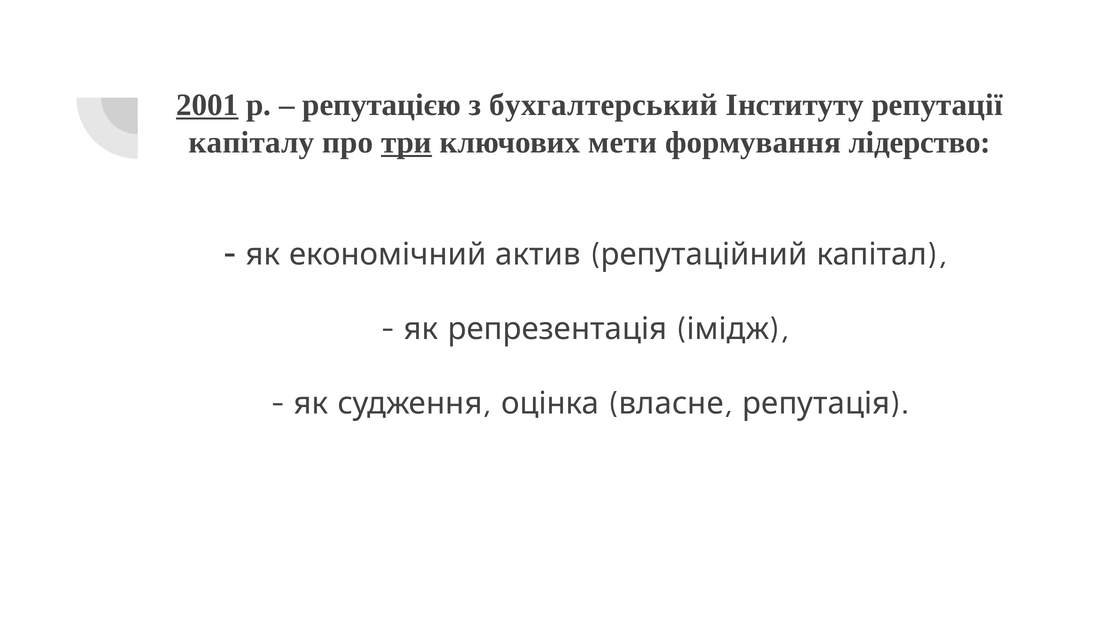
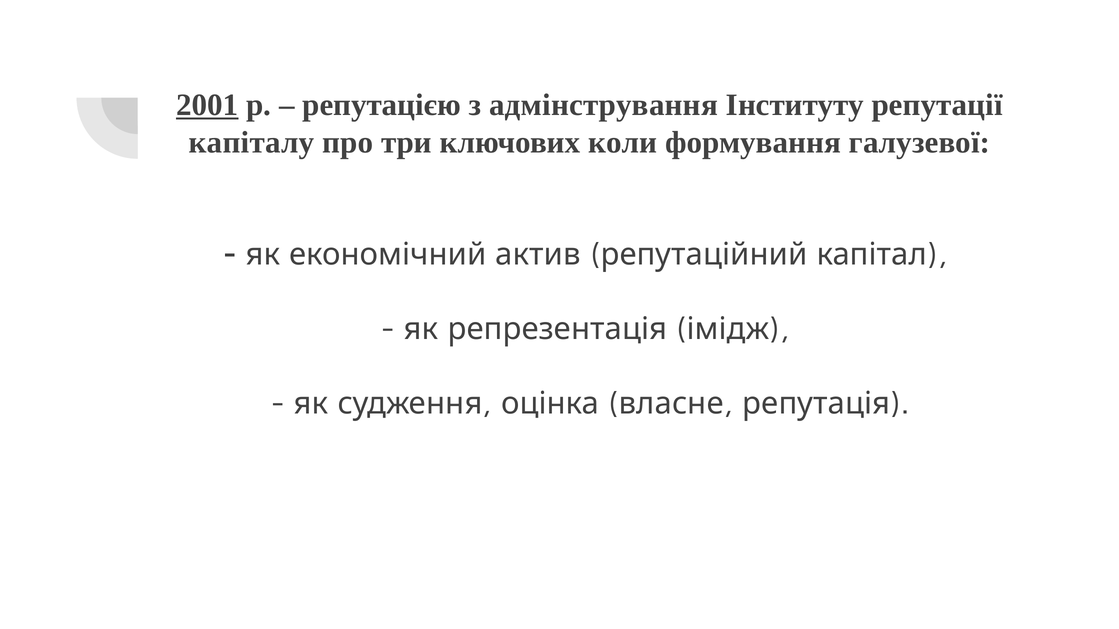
бухгалтерський: бухгалтерський -> адмінстрування
три underline: present -> none
мети: мети -> коли
лідерство: лідерство -> галузевої
